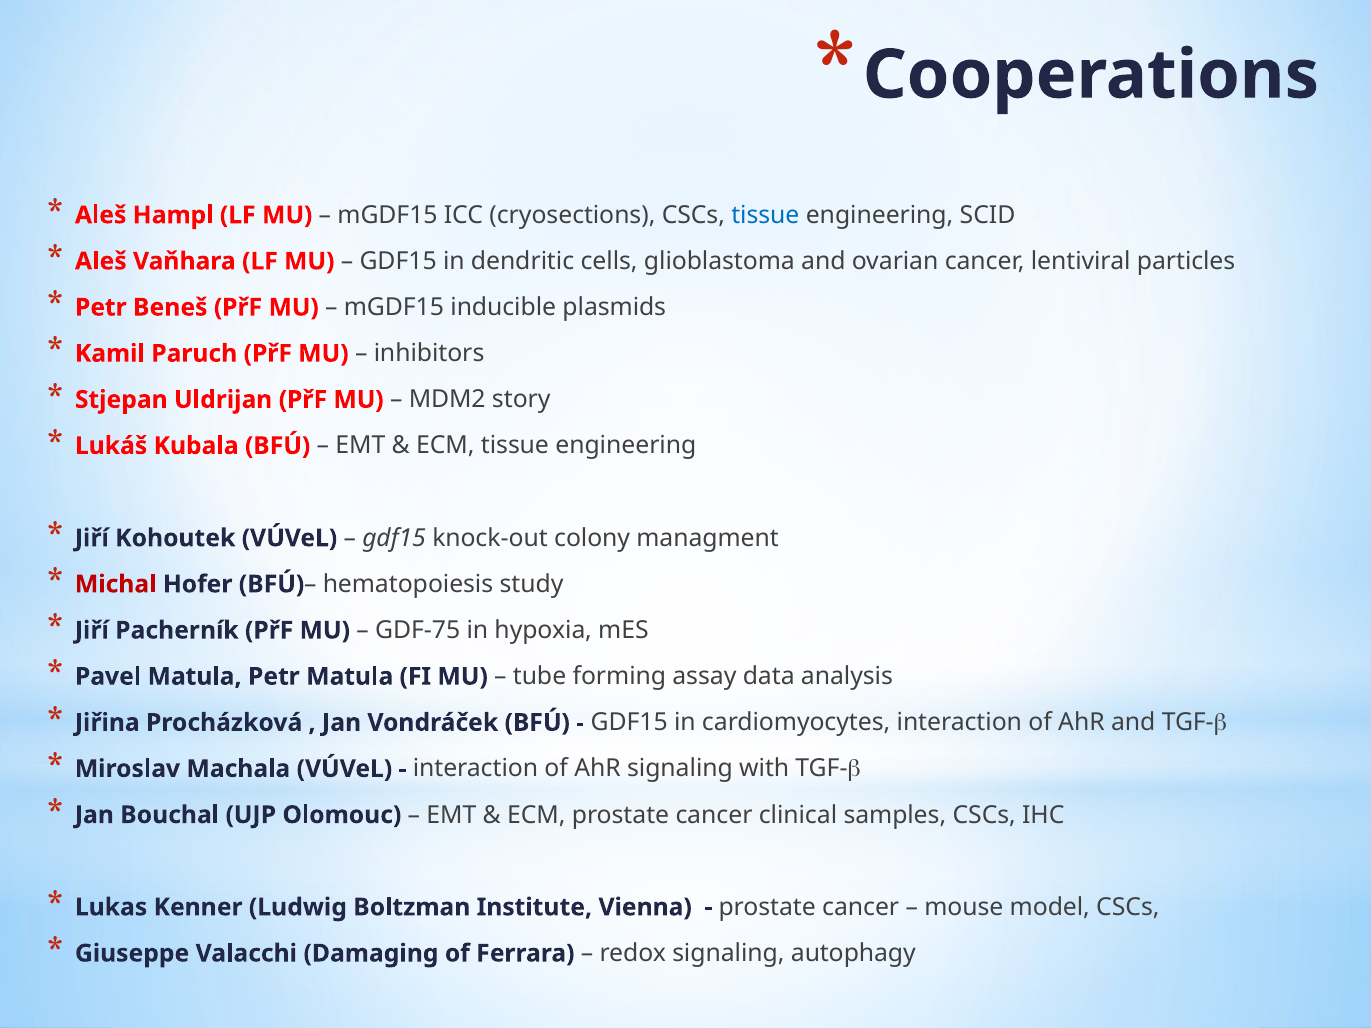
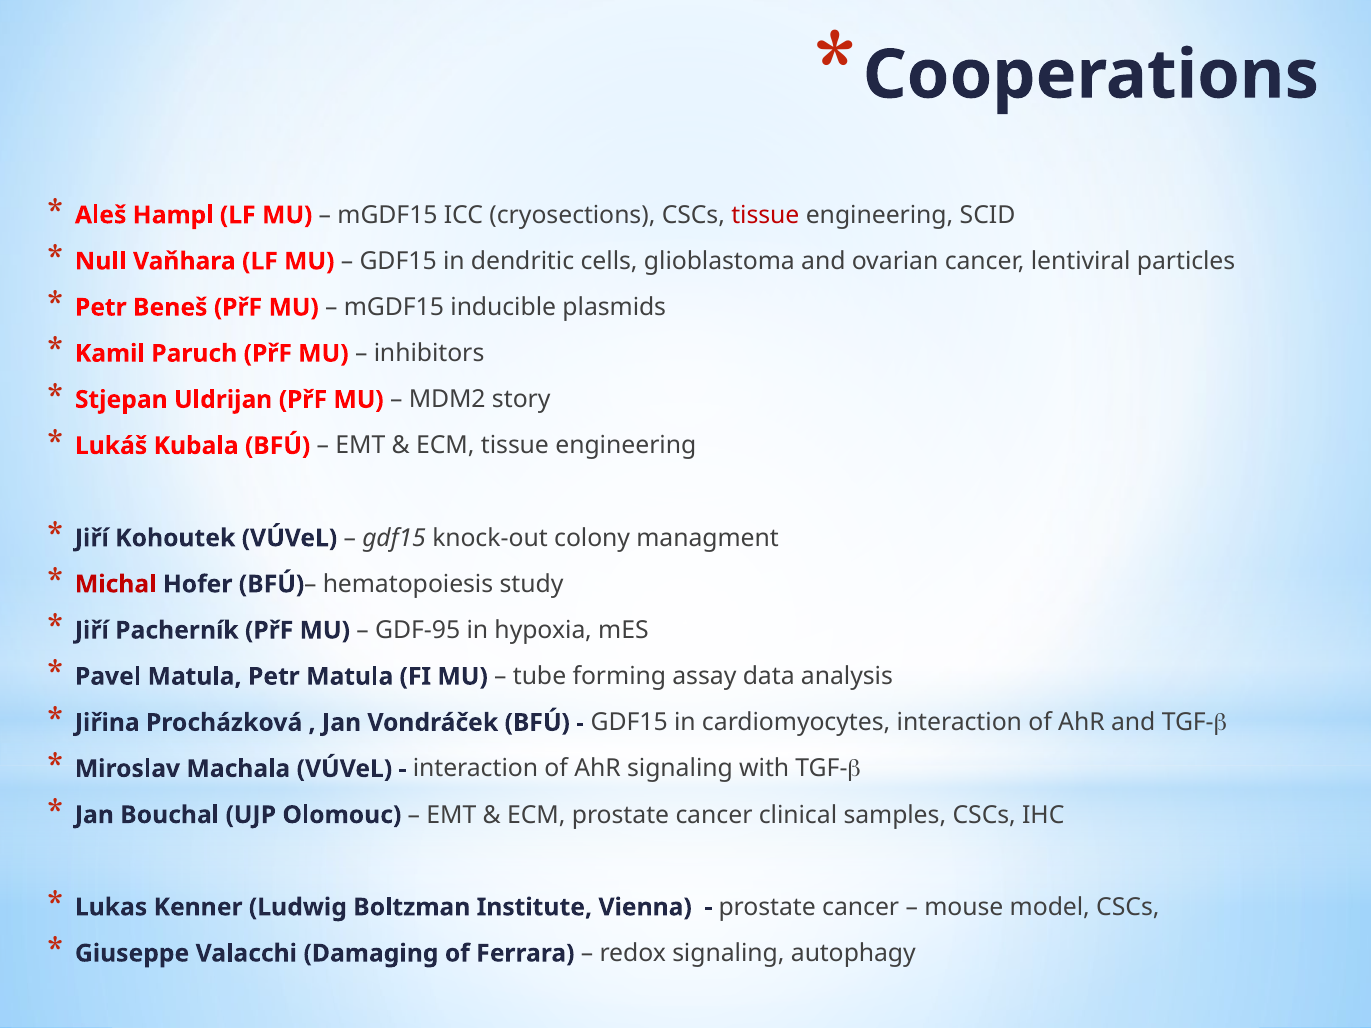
tissue at (765, 215) colour: blue -> red
Aleš at (101, 261): Aleš -> Null
GDF-75: GDF-75 -> GDF-95
